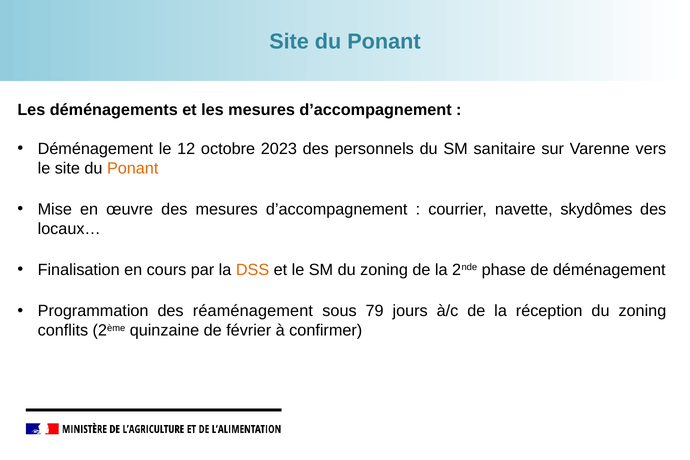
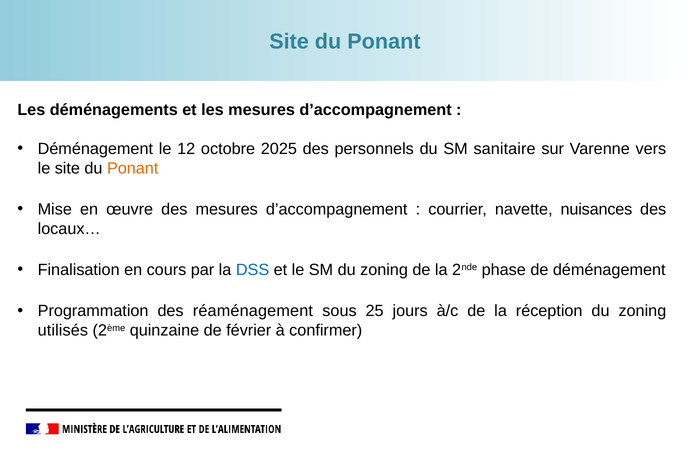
2023: 2023 -> 2025
skydômes: skydômes -> nuisances
DSS colour: orange -> blue
79: 79 -> 25
conflits: conflits -> utilisés
